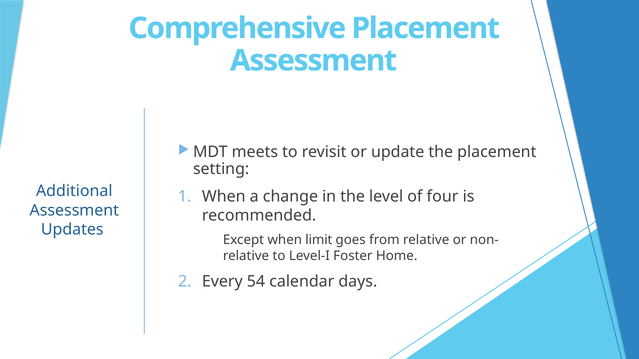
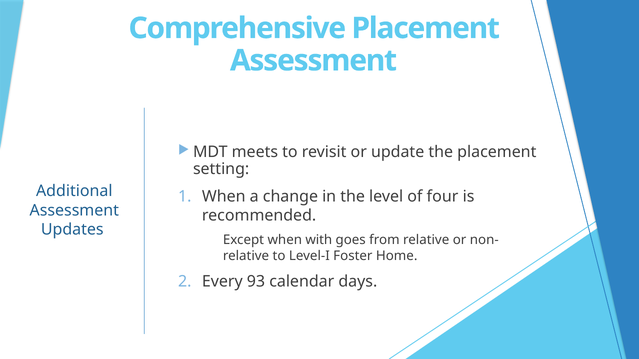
limit: limit -> with
54: 54 -> 93
